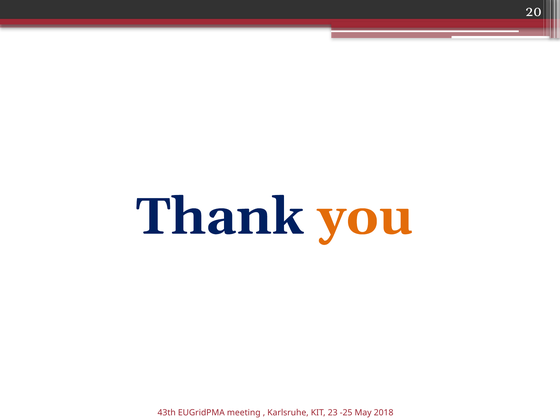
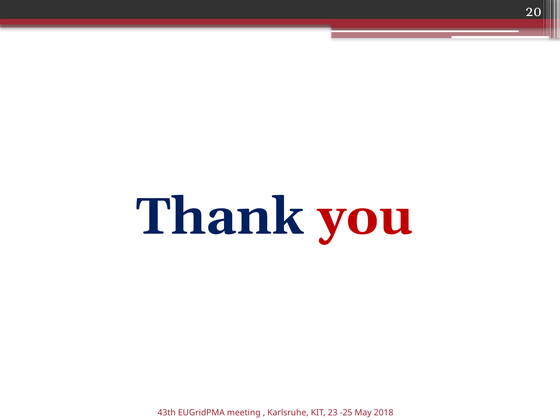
you colour: orange -> red
